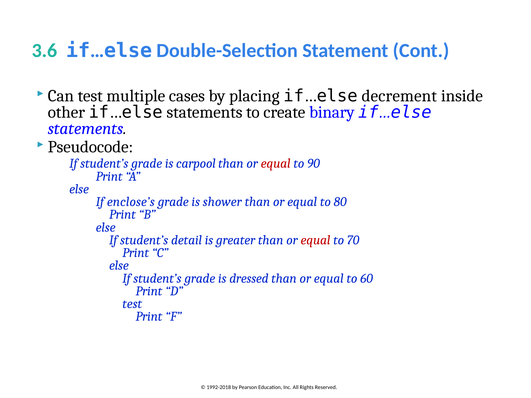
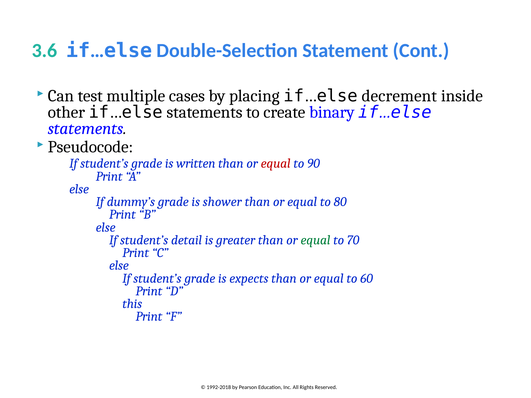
carpool: carpool -> written
enclose’s: enclose’s -> dummy’s
equal at (315, 240) colour: red -> green
dressed: dressed -> expects
test at (132, 304): test -> this
